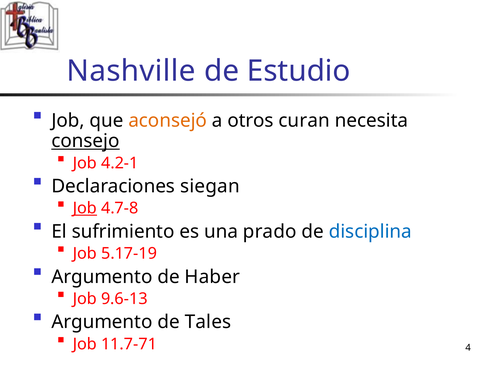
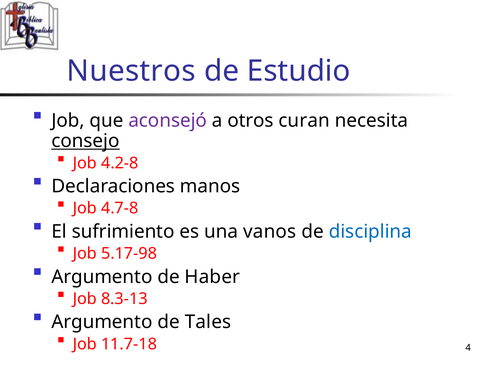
Nashville: Nashville -> Nuestros
aconsejó colour: orange -> purple
4.2-1: 4.2-1 -> 4.2-8
siegan: siegan -> manos
Job at (85, 208) underline: present -> none
prado: prado -> vanos
5.17-19: 5.17-19 -> 5.17-98
9.6-13: 9.6-13 -> 8.3-13
11.7-71: 11.7-71 -> 11.7-18
